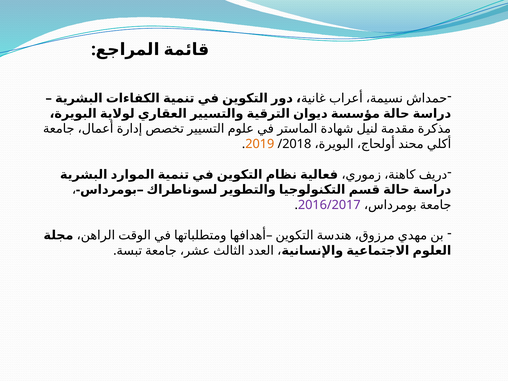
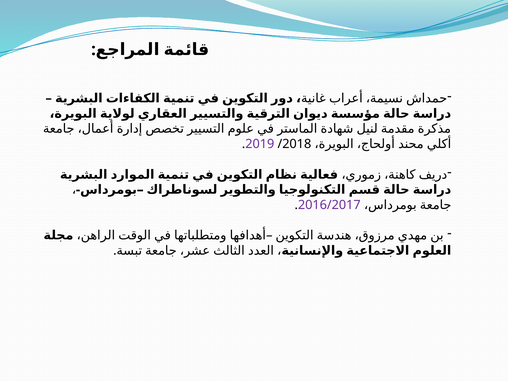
2019 colour: orange -> purple
